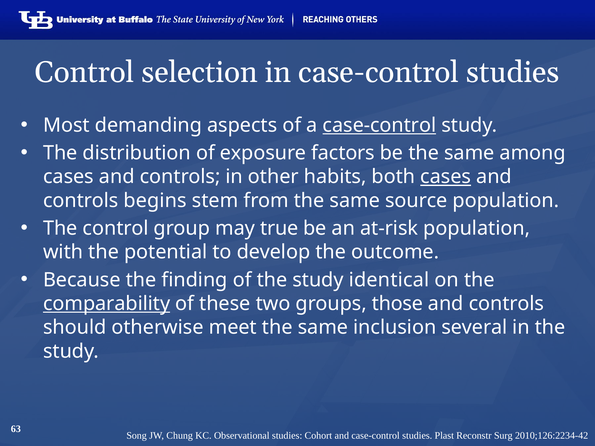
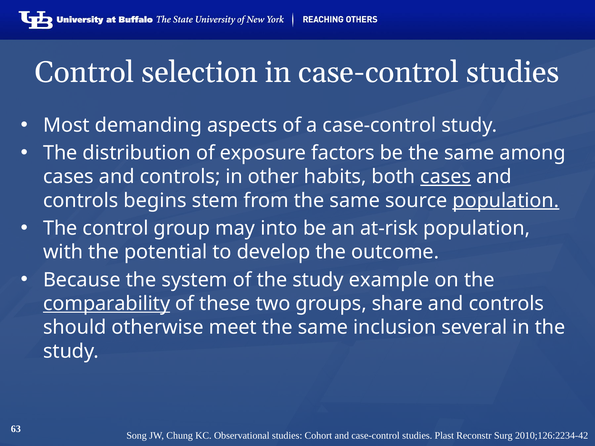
case-control at (379, 125) underline: present -> none
population at (506, 201) underline: none -> present
true: true -> into
finding: finding -> system
identical: identical -> example
those: those -> share
